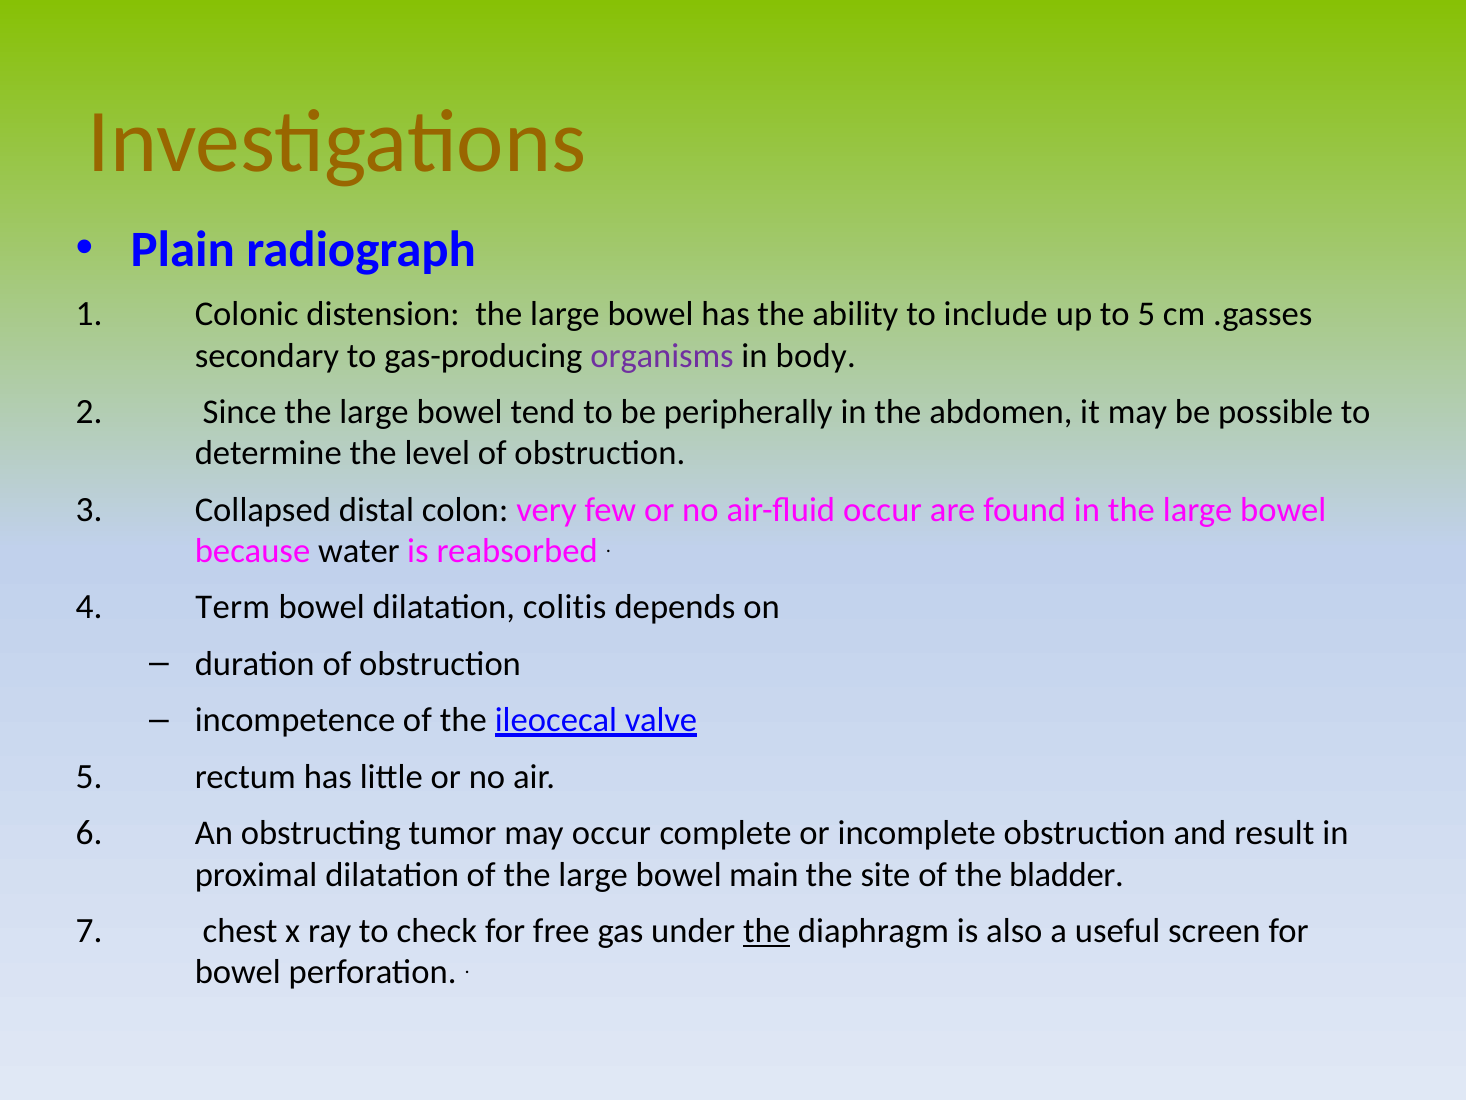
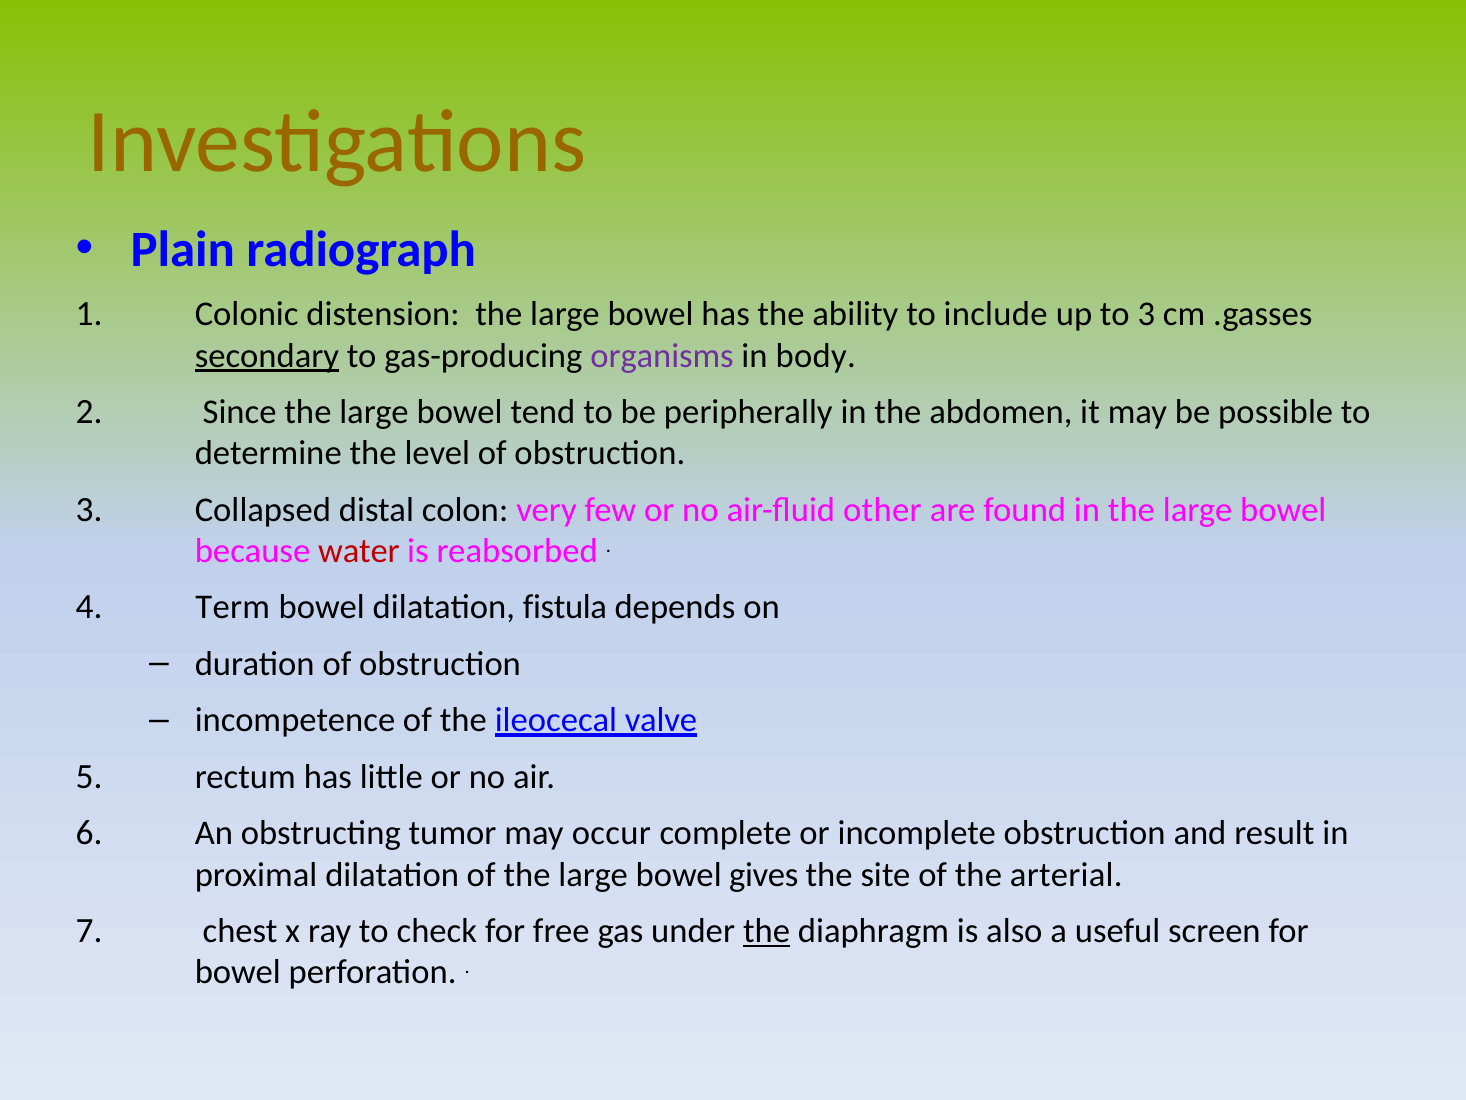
to 5: 5 -> 3
secondary underline: none -> present
air-fluid occur: occur -> other
water colour: black -> red
colitis: colitis -> fistula
main: main -> gives
bladder: bladder -> arterial
